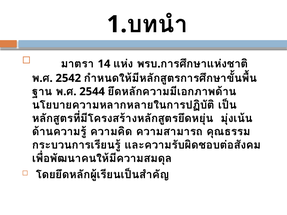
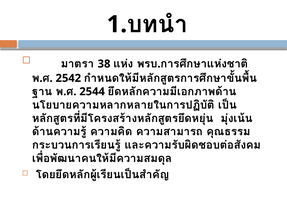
14: 14 -> 38
